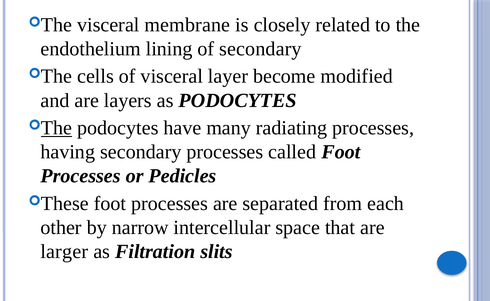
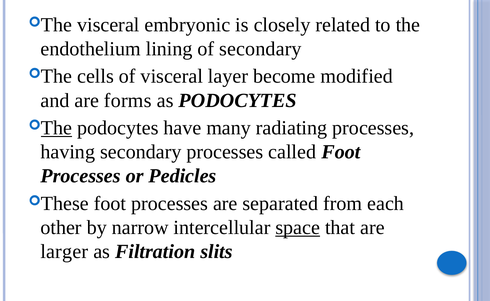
membrane: membrane -> embryonic
layers: layers -> forms
space underline: none -> present
